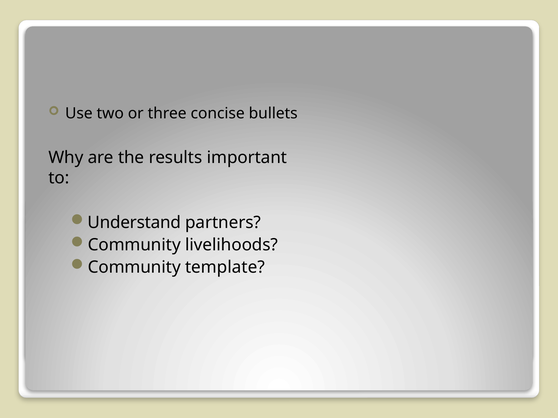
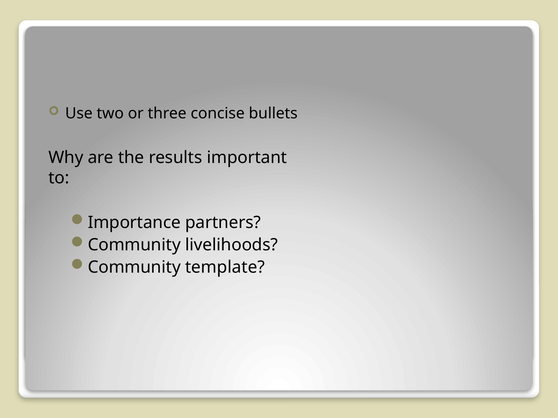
Understand: Understand -> Importance
